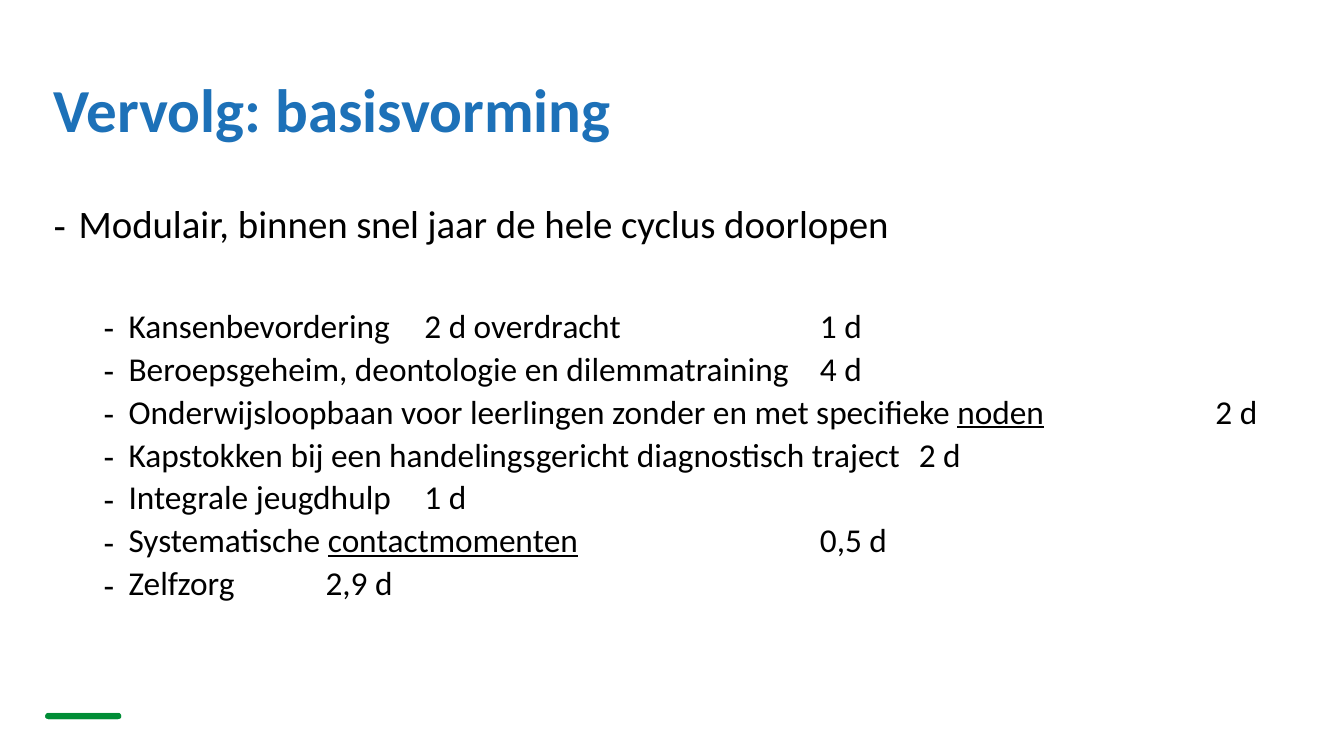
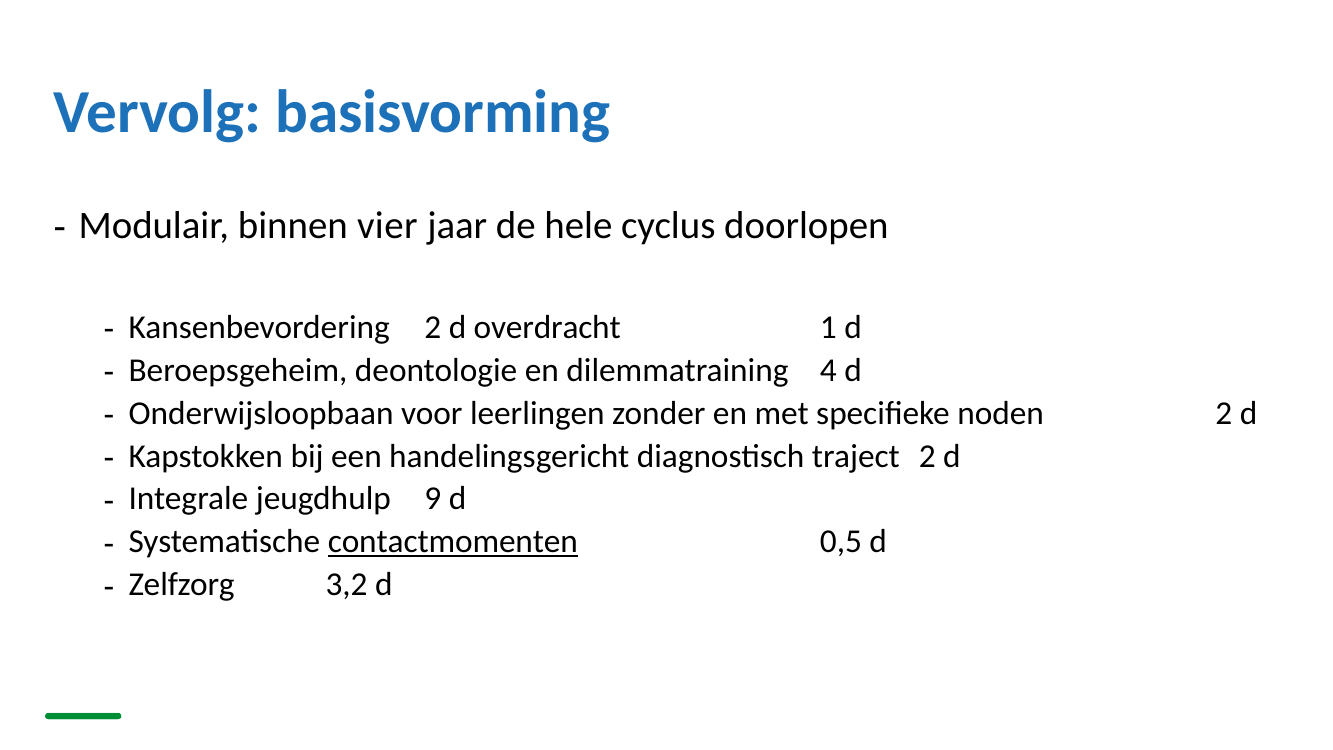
snel: snel -> vier
noden underline: present -> none
jeugdhulp 1: 1 -> 9
2,9: 2,9 -> 3,2
